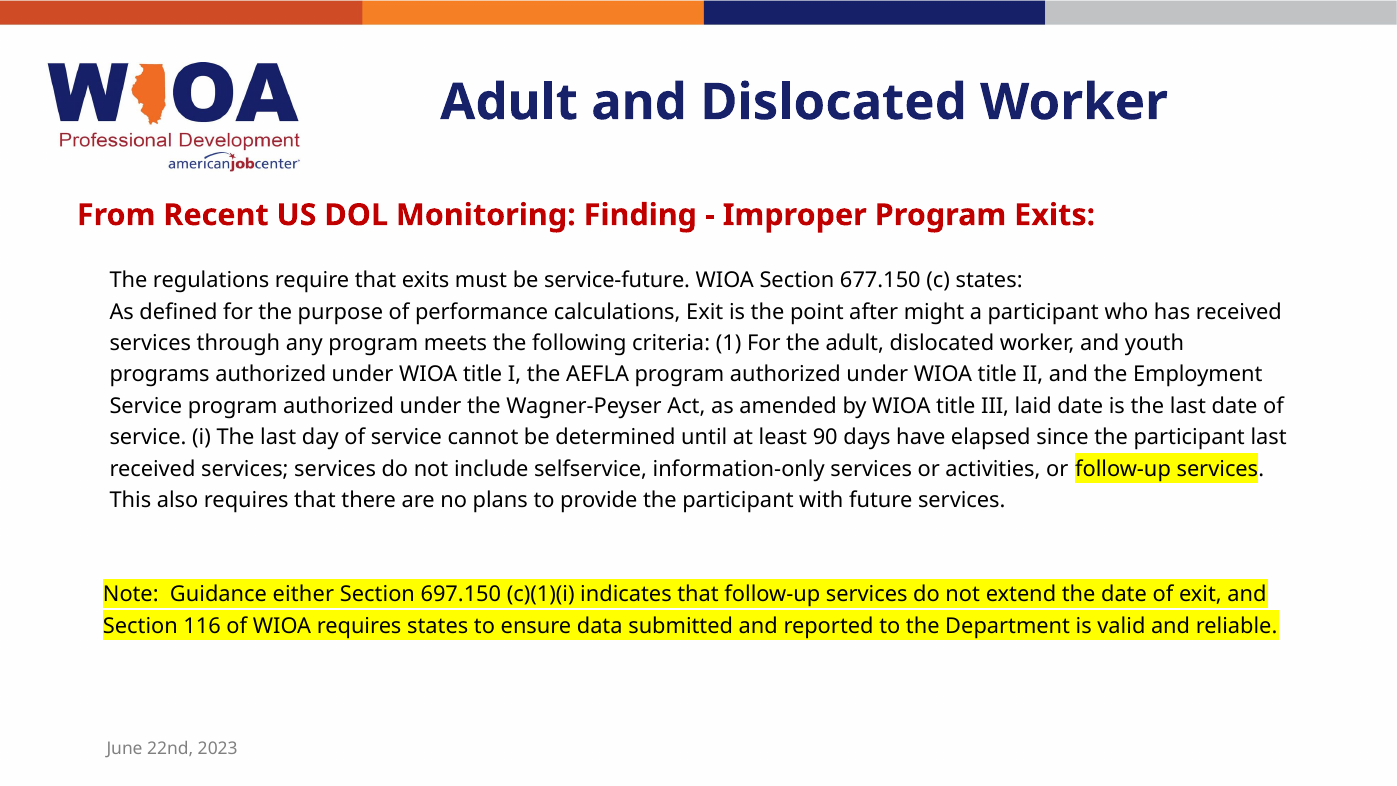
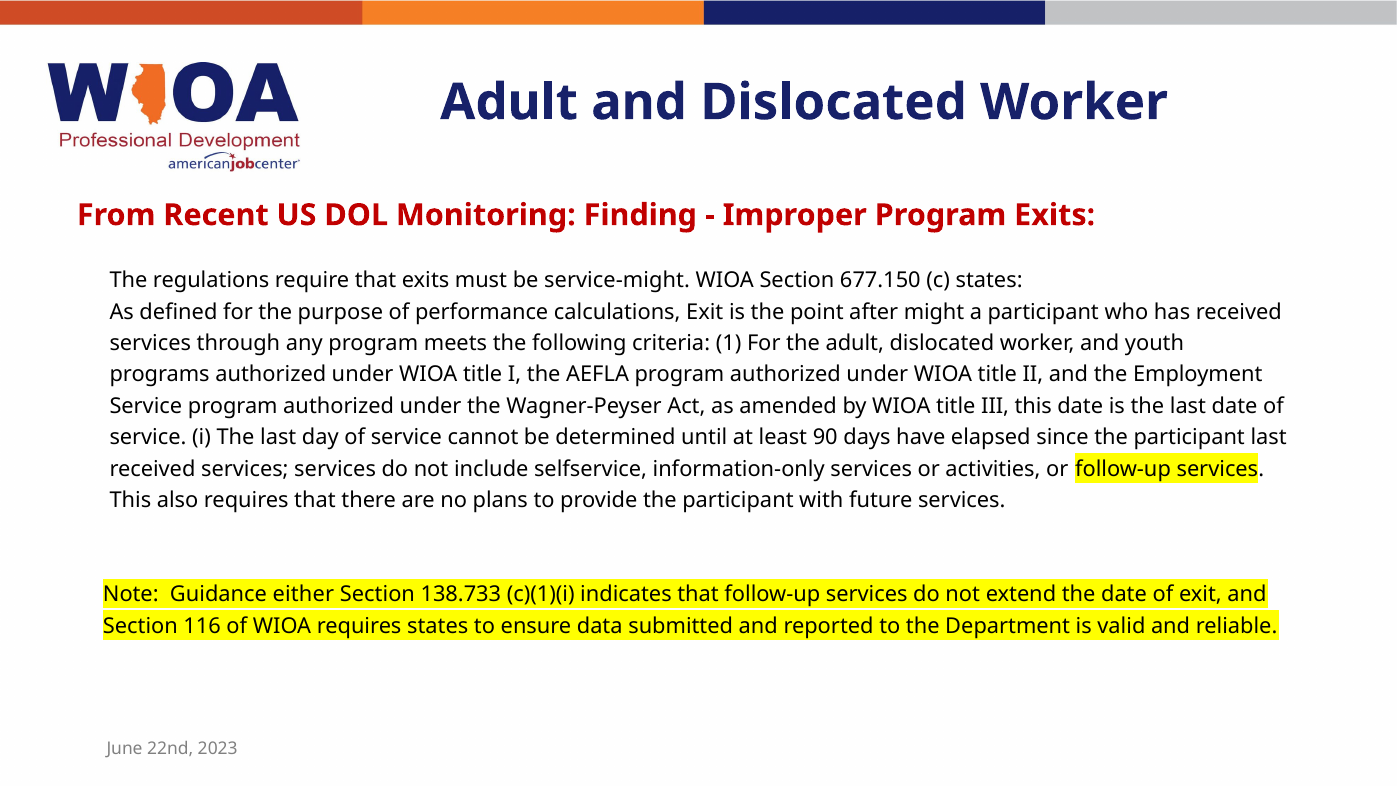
service-future: service-future -> service-might
III laid: laid -> this
697.150: 697.150 -> 138.733
